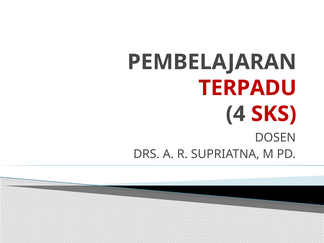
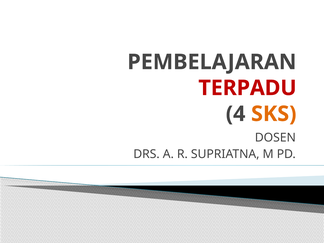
SKS colour: red -> orange
